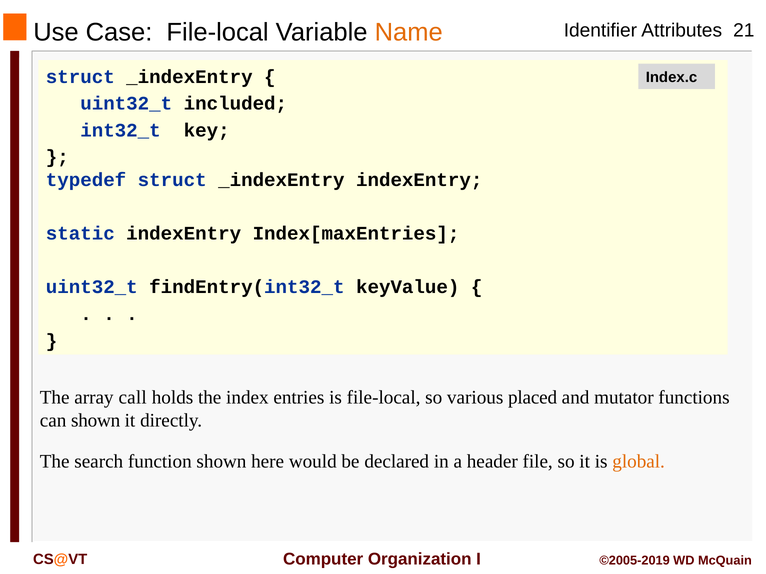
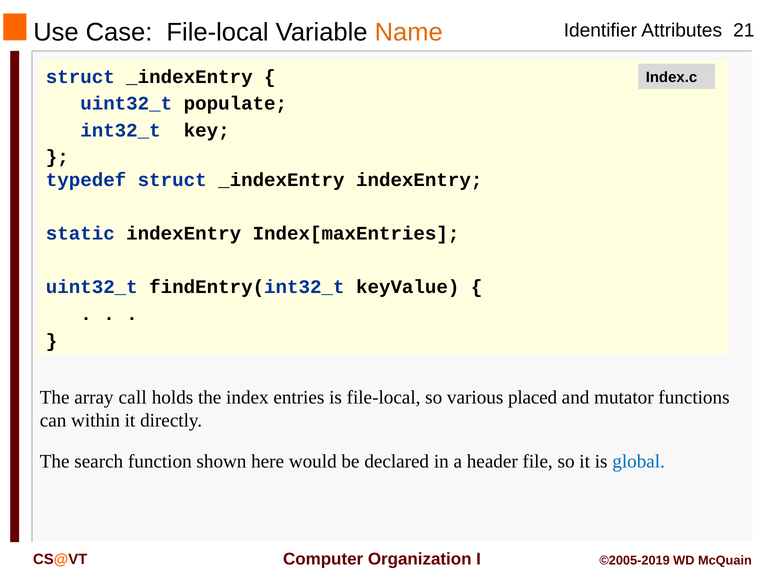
included: included -> populate
can shown: shown -> within
global colour: orange -> blue
